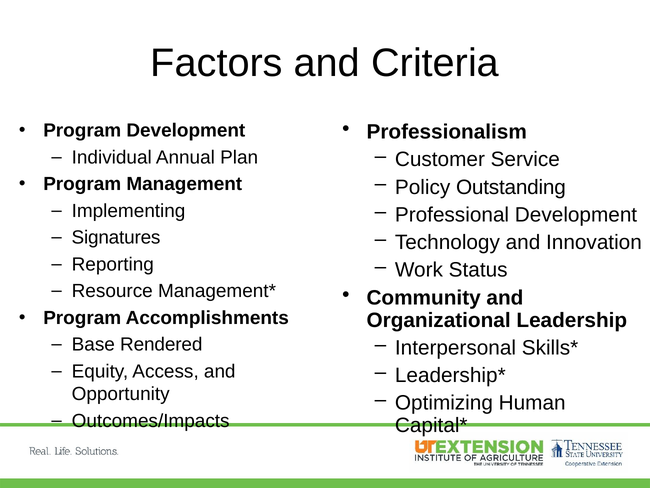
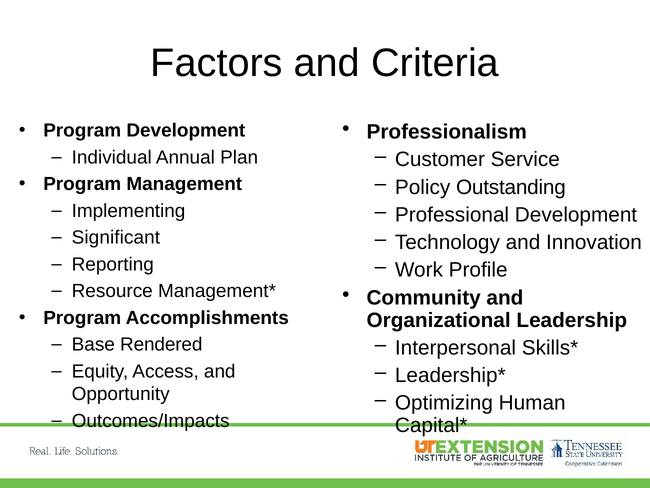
Signatures: Signatures -> Significant
Status: Status -> Profile
